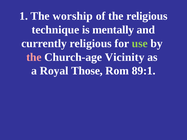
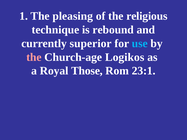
worship: worship -> pleasing
mentally: mentally -> rebound
currently religious: religious -> superior
use colour: light green -> light blue
Vicinity: Vicinity -> Logikos
89:1: 89:1 -> 23:1
